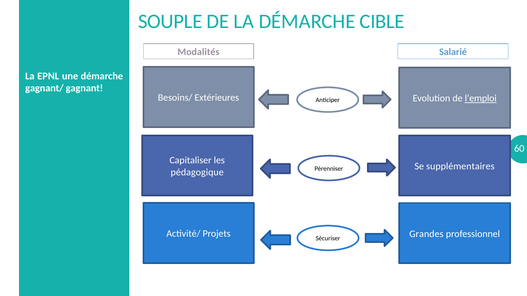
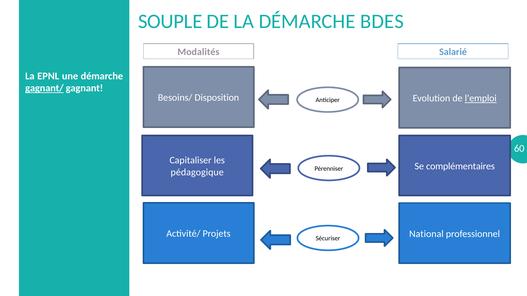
CIBLE: CIBLE -> BDES
gagnant/ underline: none -> present
Extérieures: Extérieures -> Disposition
supplémentaires: supplémentaires -> complémentaires
Grandes: Grandes -> National
